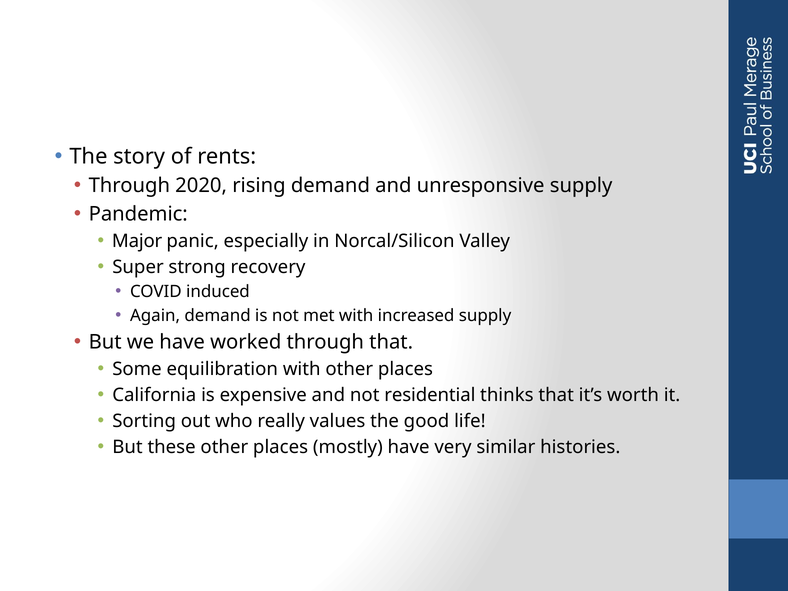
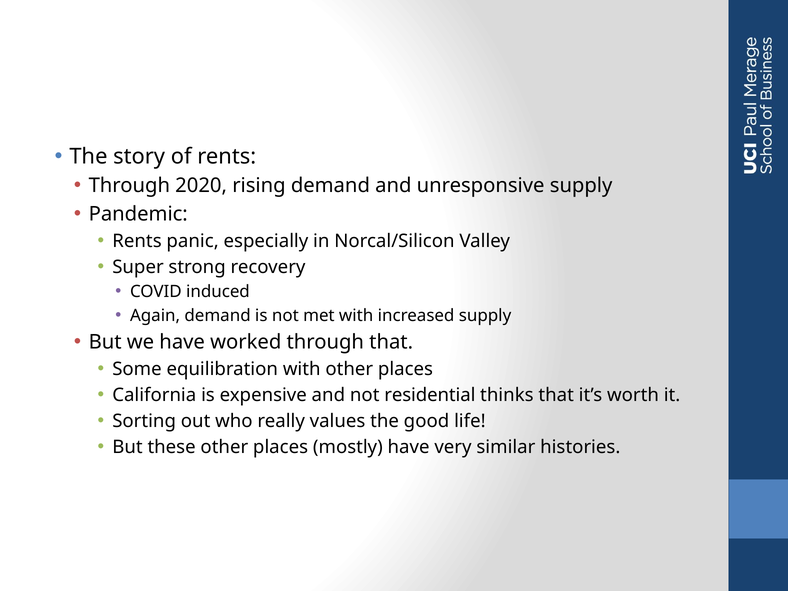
Major at (137, 241): Major -> Rents
